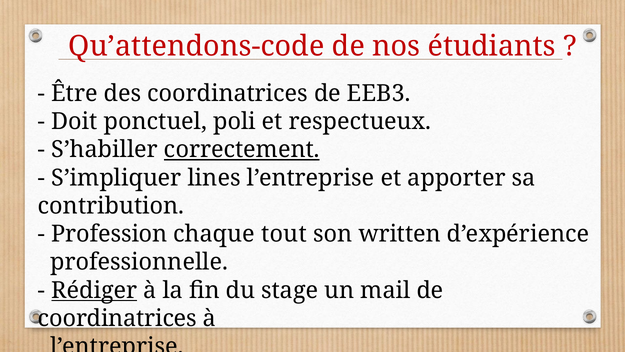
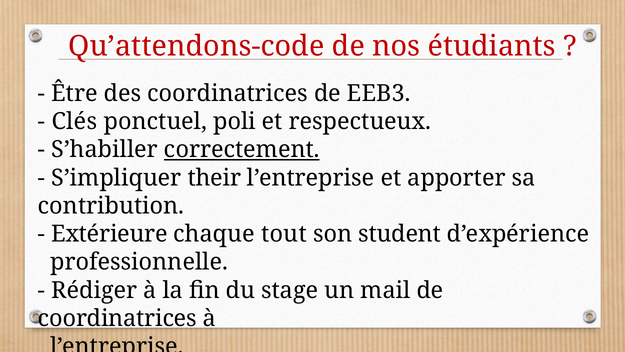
Doit: Doit -> Clés
lines: lines -> their
Profession: Profession -> Extérieure
written: written -> student
Rédiger underline: present -> none
